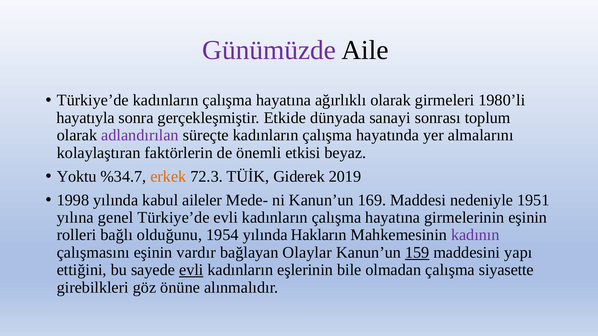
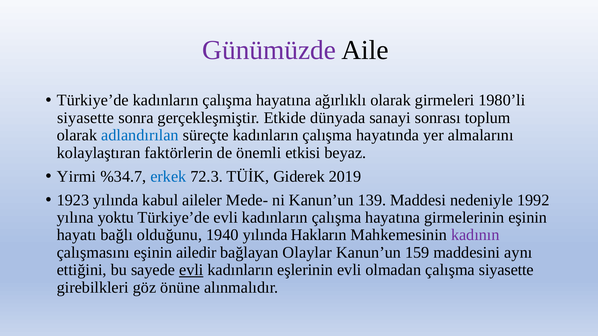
hayatıyla at (86, 118): hayatıyla -> siyasette
adlandırılan colour: purple -> blue
Yoktu: Yoktu -> Yirmi
erkek colour: orange -> blue
1998: 1998 -> 1923
169: 169 -> 139
1951: 1951 -> 1992
genel: genel -> yoktu
rolleri: rolleri -> hayatı
1954: 1954 -> 1940
vardır: vardır -> ailedir
159 underline: present -> none
yapı: yapı -> aynı
eşlerinin bile: bile -> evli
